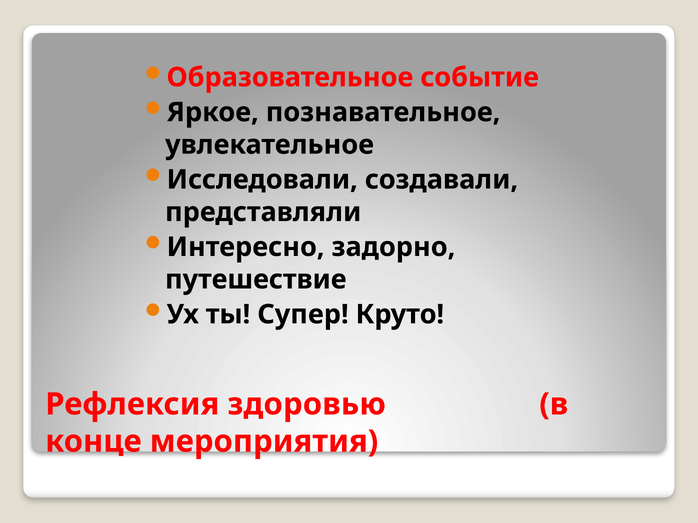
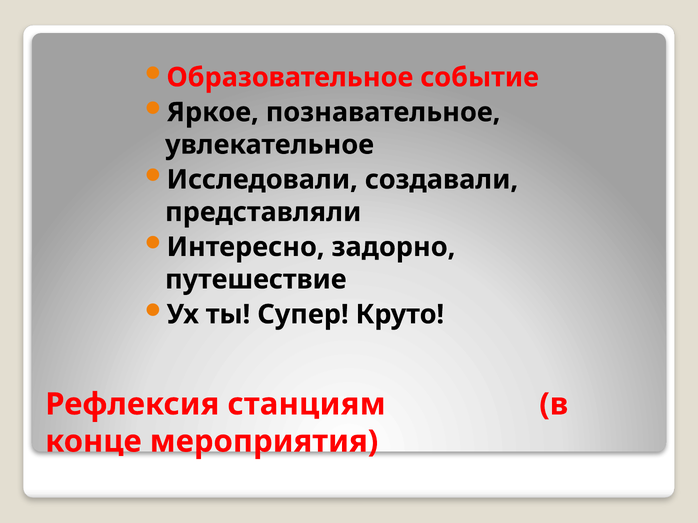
здоровью: здоровью -> станциям
